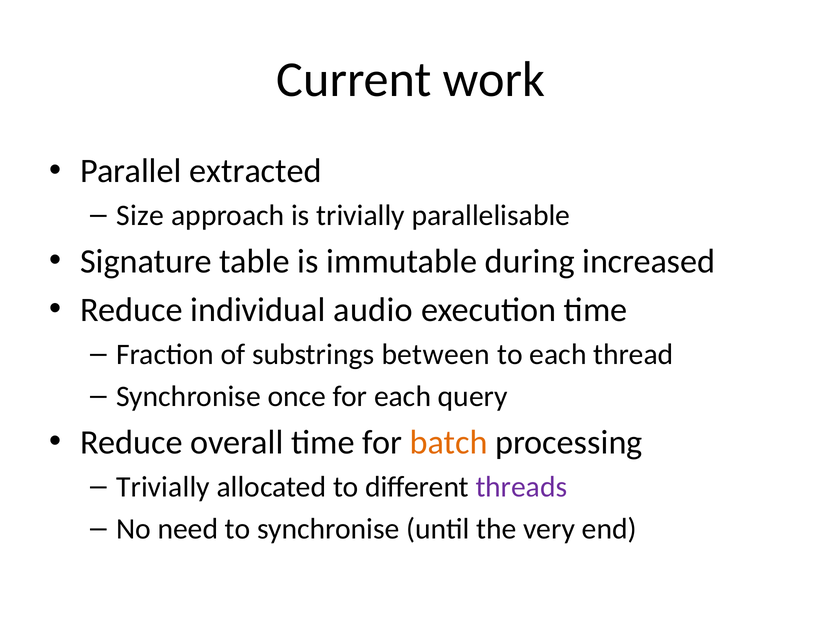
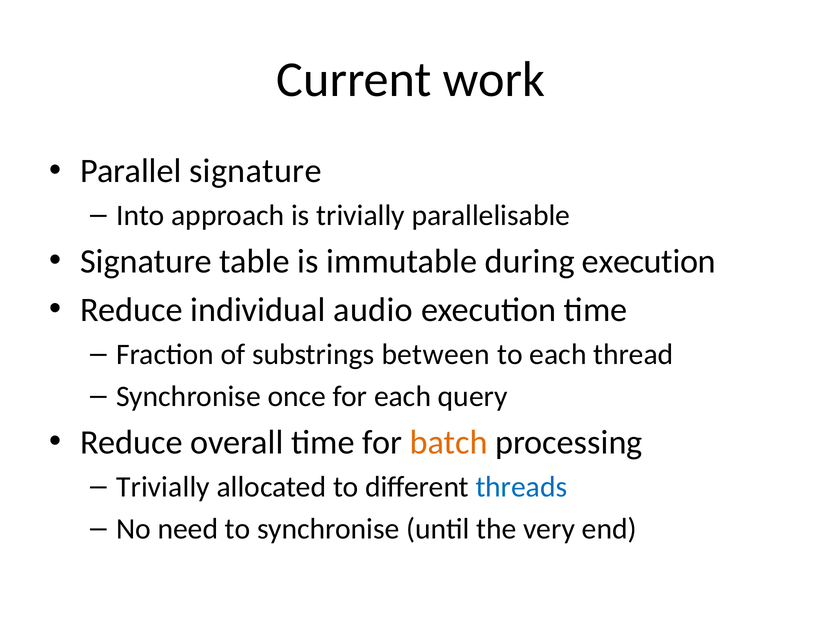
Parallel extracted: extracted -> signature
Size: Size -> Into
during increased: increased -> execution
threads colour: purple -> blue
